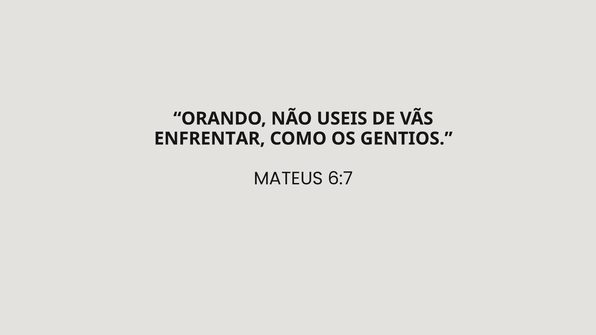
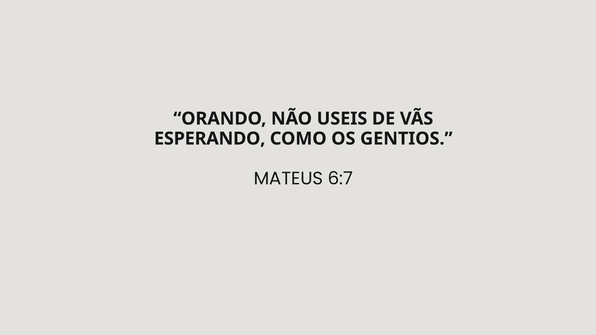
ENFRENTAR: ENFRENTAR -> ESPERANDO
